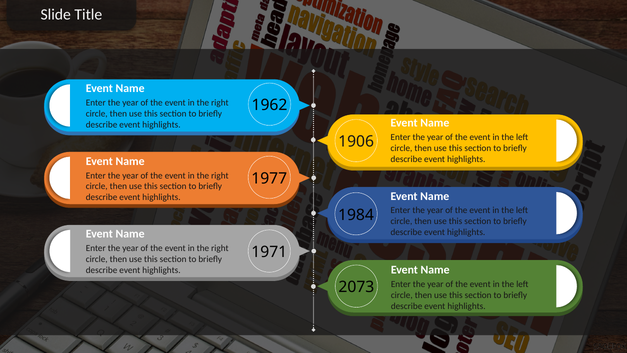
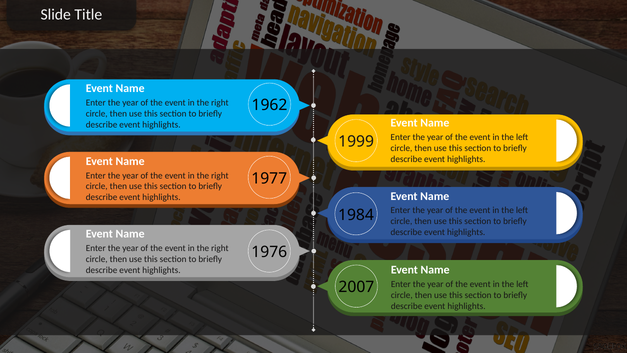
1906: 1906 -> 1999
1971: 1971 -> 1976
2073: 2073 -> 2007
